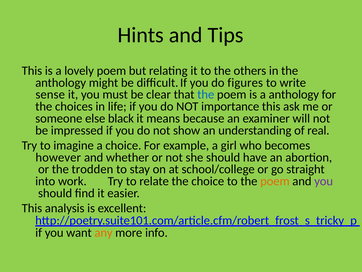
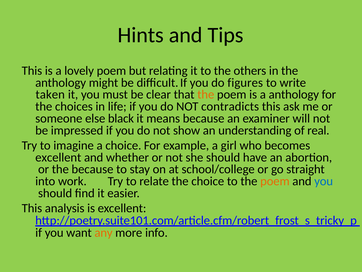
sense: sense -> taken
the at (206, 94) colour: blue -> orange
importance: importance -> contradicts
however at (58, 157): however -> excellent
the trodden: trodden -> because
you at (324, 181) colour: purple -> blue
